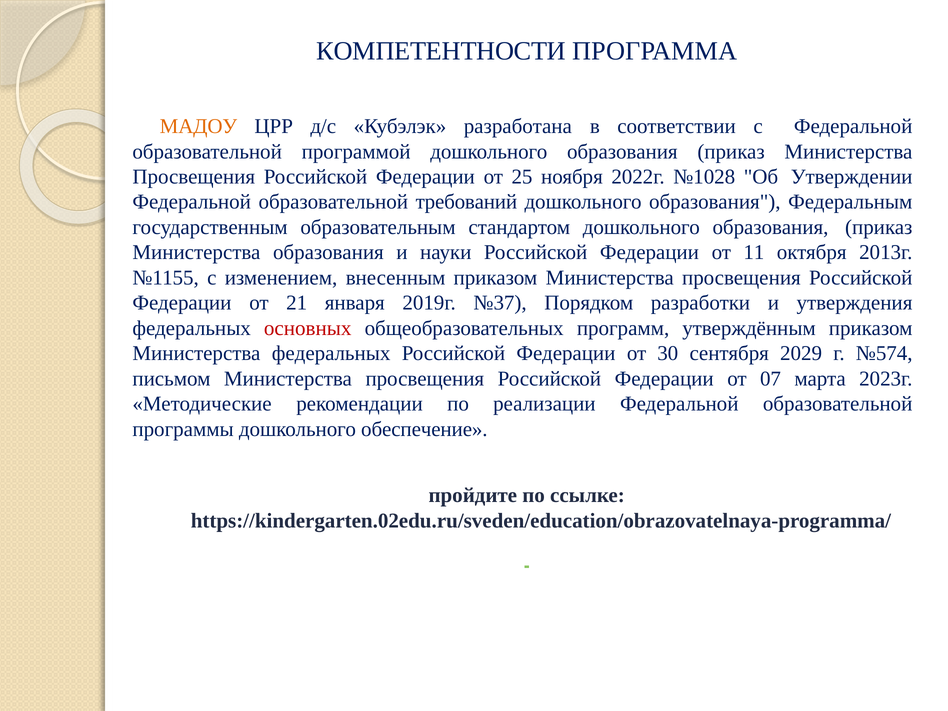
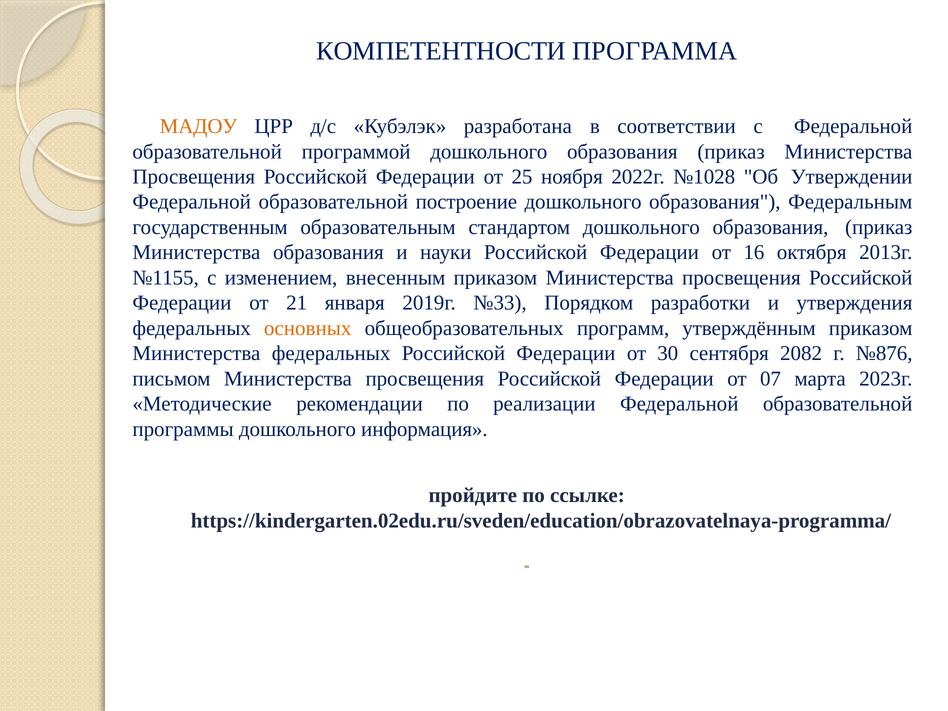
требований: требований -> построение
11: 11 -> 16
№37: №37 -> №33
основных colour: red -> orange
2029: 2029 -> 2082
№574: №574 -> №876
обеспечение: обеспечение -> информация
